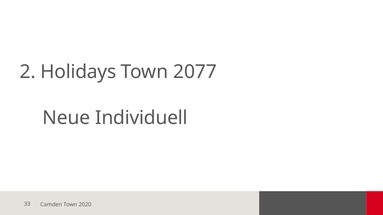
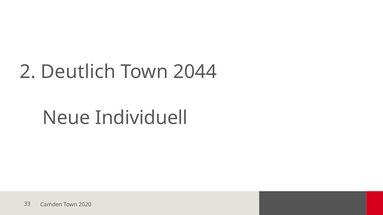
Holidays: Holidays -> Deutlich
2077: 2077 -> 2044
